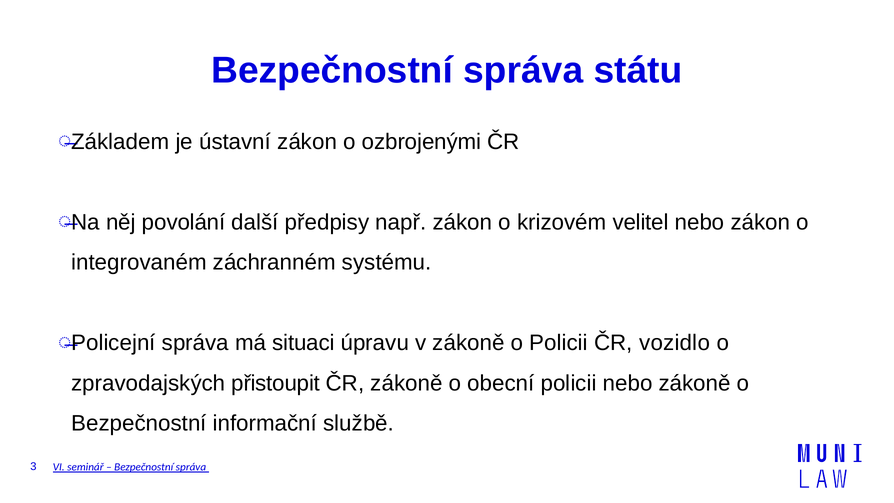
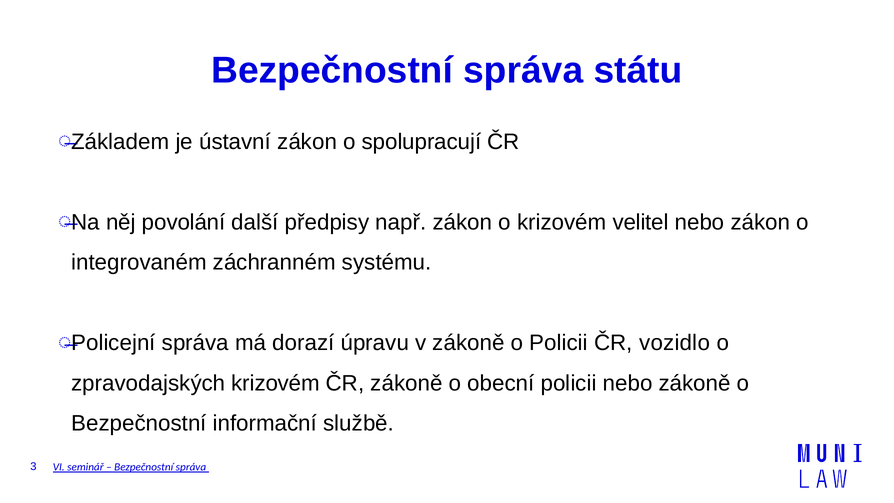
ozbrojenými: ozbrojenými -> spolupracují
situaci: situaci -> dorazí
zpravodajských přistoupit: přistoupit -> krizovém
